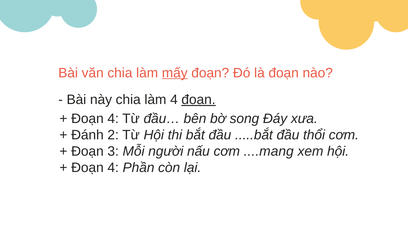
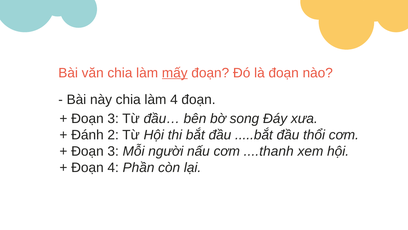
đoạn at (199, 99) underline: present -> none
4 at (113, 118): 4 -> 3
....mang: ....mang -> ....thanh
